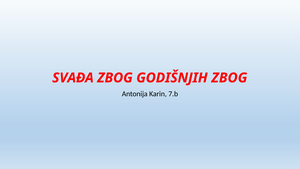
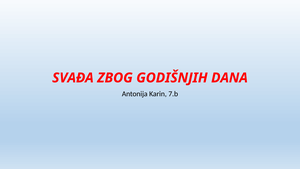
GODIŠNJIH ZBOG: ZBOG -> DANA
